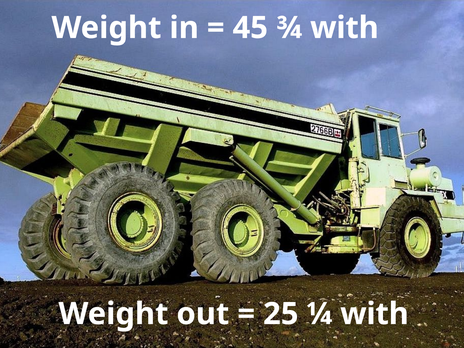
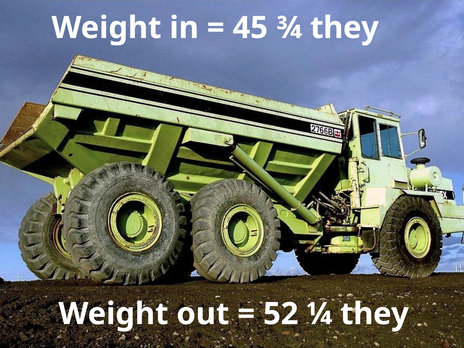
¾ with: with -> they
25: 25 -> 52
¼ with: with -> they
